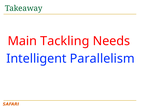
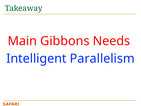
Tackling: Tackling -> Gibbons
